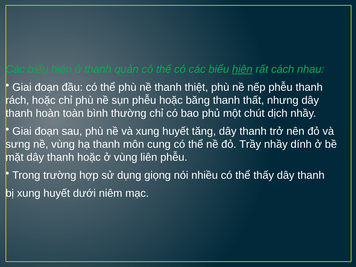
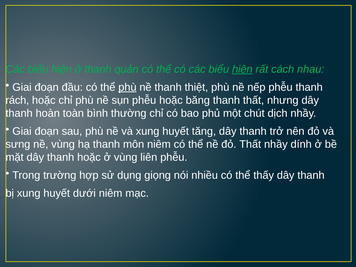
phù at (127, 87) underline: none -> present
môn cung: cung -> niêm
đỏ Trầy: Trầy -> Thất
